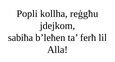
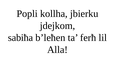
reġgħu: reġgħu -> jbierku
